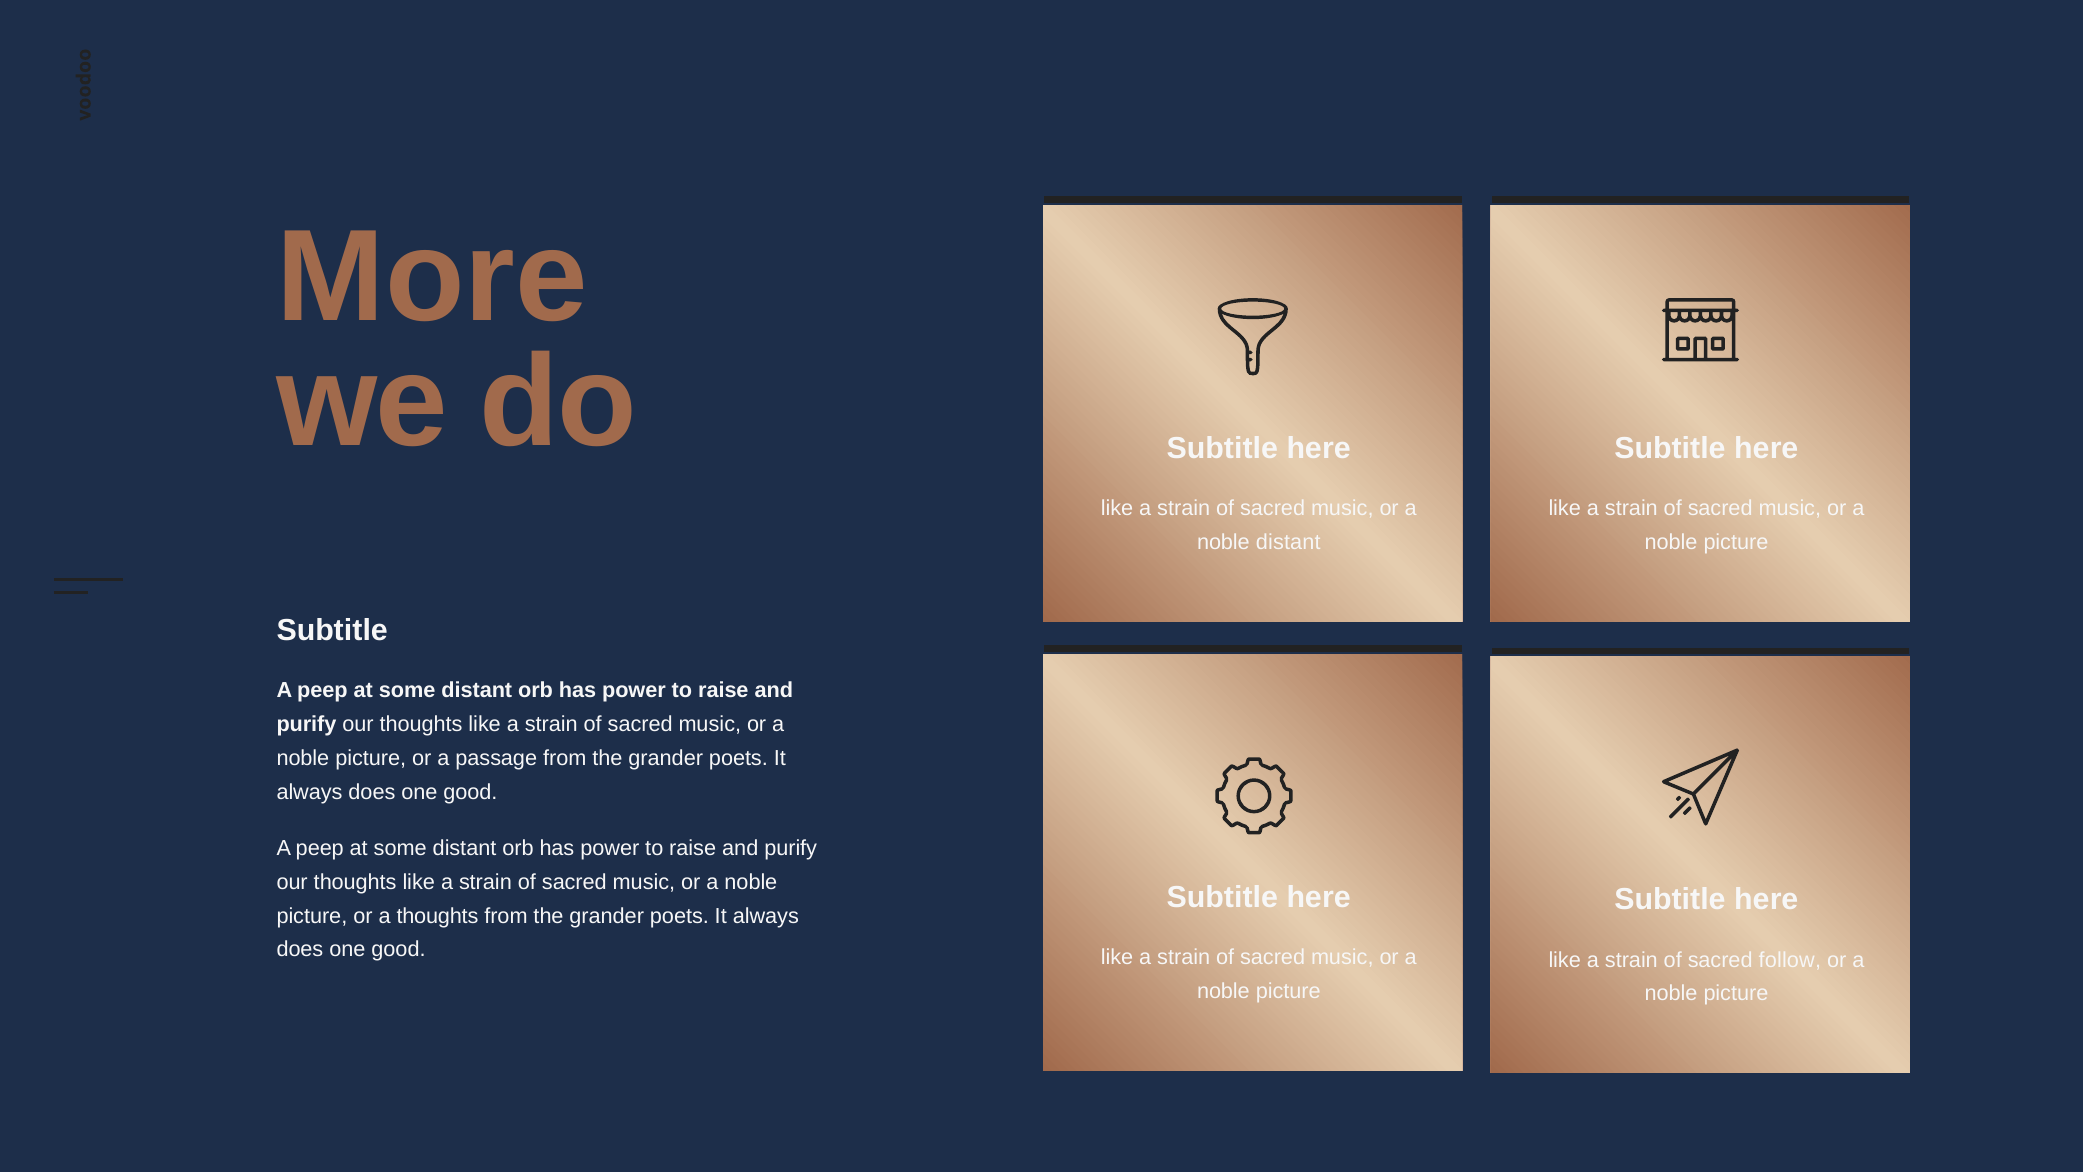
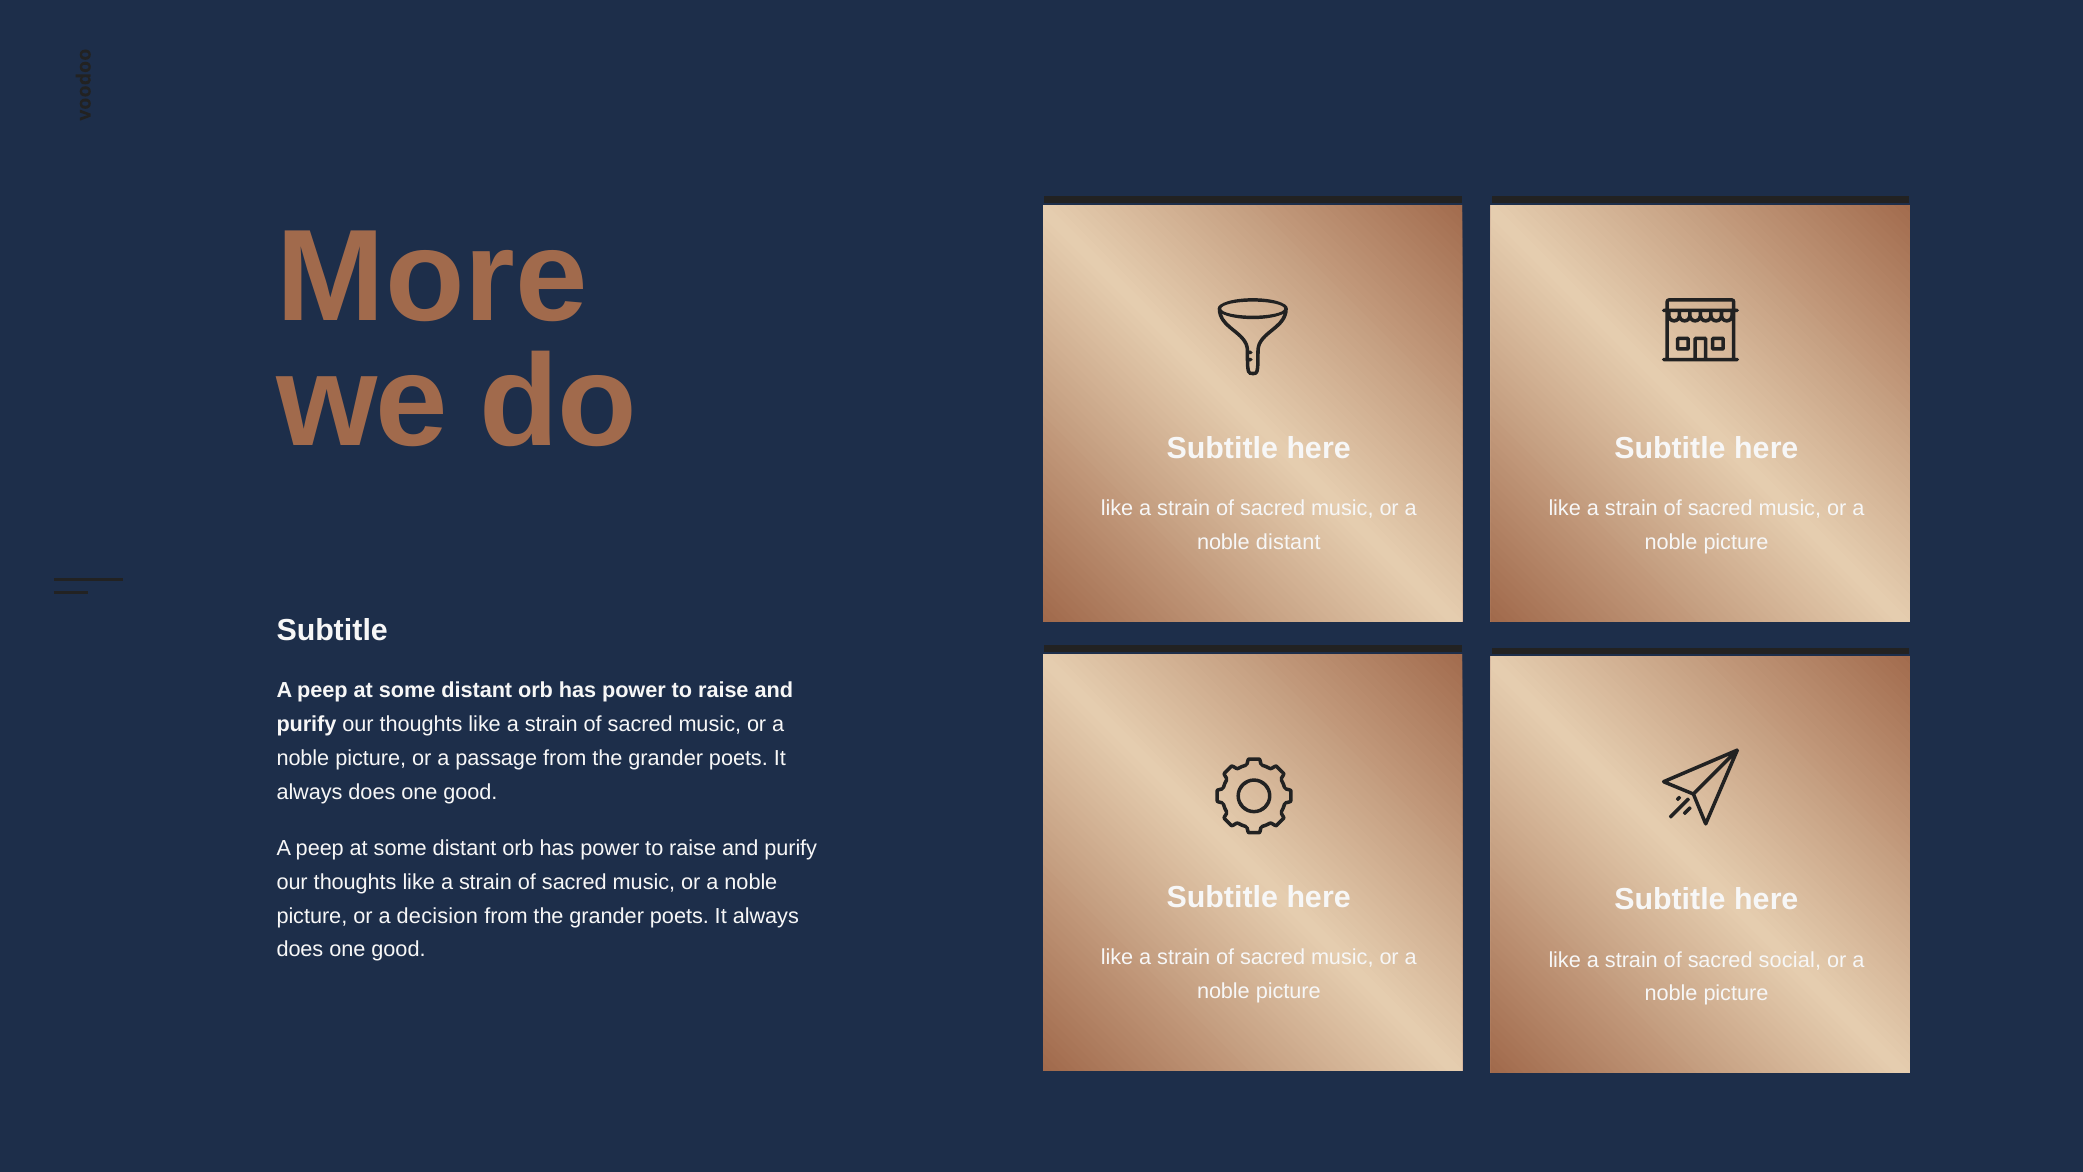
a thoughts: thoughts -> decision
follow: follow -> social
